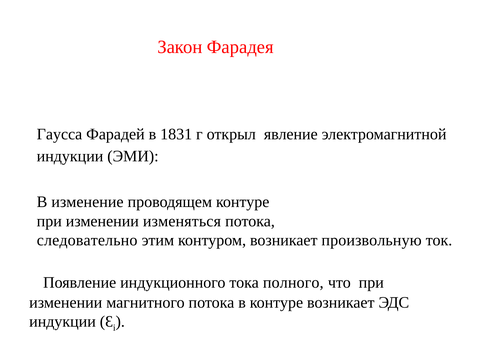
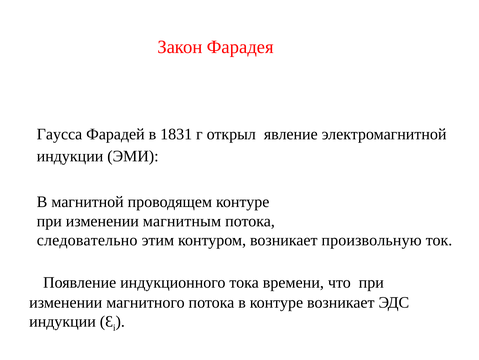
изменение: изменение -> магнитной
изменяться: изменяться -> магнитным
полного: полного -> времени
